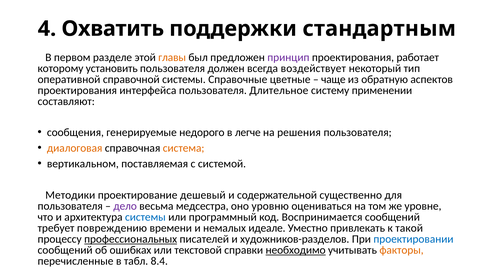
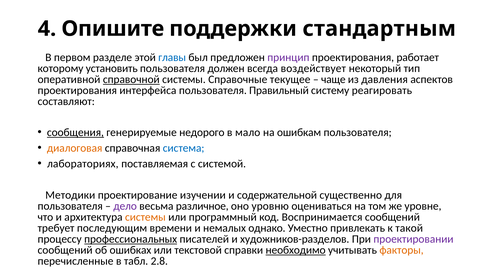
Охватить: Охватить -> Опишите
главы colour: orange -> blue
справочной underline: none -> present
цветные: цветные -> текущее
обратную: обратную -> давления
Длительное: Длительное -> Правильный
применении: применении -> реагировать
сообщения underline: none -> present
легче: легче -> мало
решения: решения -> ошибкам
система colour: orange -> blue
вертикальном: вертикальном -> лабораториях
дешевый: дешевый -> изучении
медсестра: медсестра -> различное
системы at (145, 217) colour: blue -> orange
повреждению: повреждению -> последующим
идеале: идеале -> однако
проектировании colour: blue -> purple
8.4: 8.4 -> 2.8
